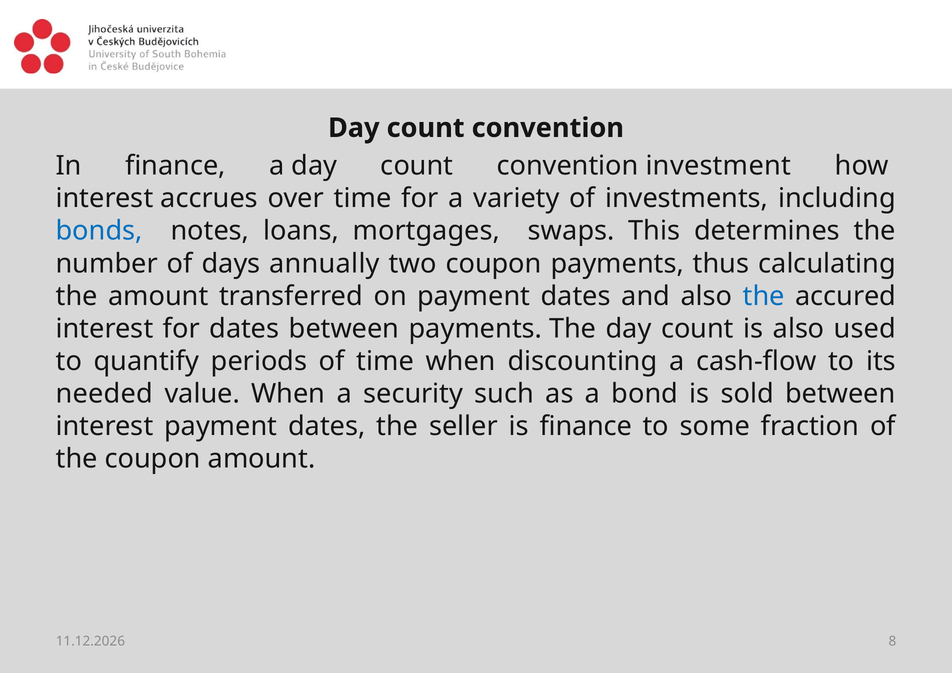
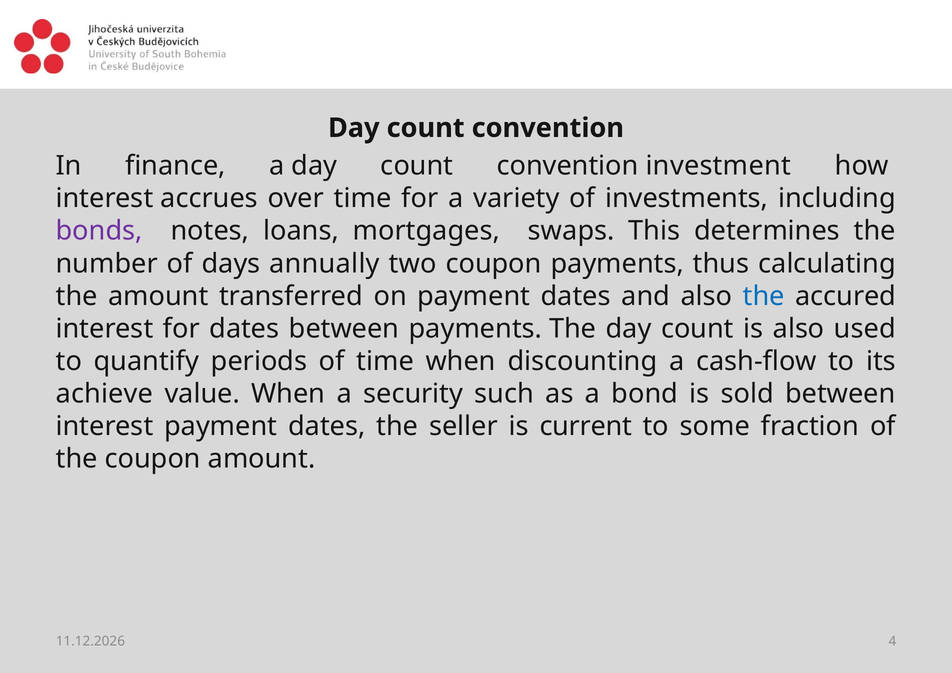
bonds colour: blue -> purple
needed: needed -> achieve
is finance: finance -> current
8: 8 -> 4
